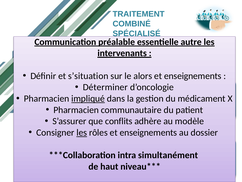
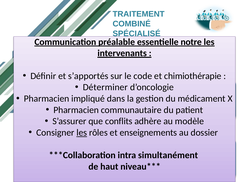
autre: autre -> notre
s’situation: s’situation -> s’apportés
alors: alors -> code
enseignements at (193, 76): enseignements -> chimiothérapie
impliqué underline: present -> none
